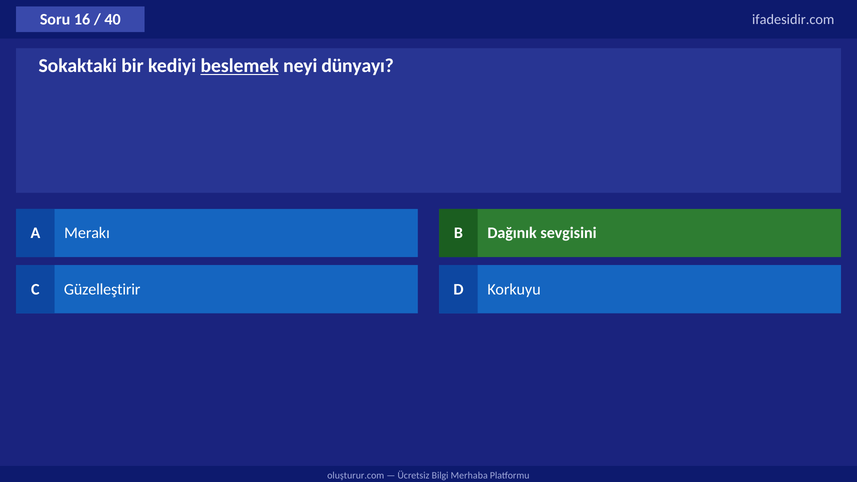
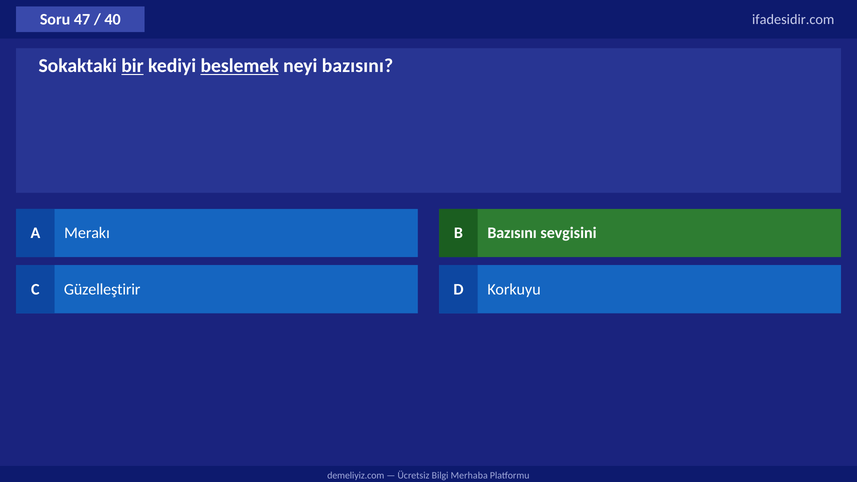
16: 16 -> 47
bir underline: none -> present
neyi dünyayı: dünyayı -> bazısını
B Dağınık: Dağınık -> Bazısını
oluşturur.com: oluşturur.com -> demeliyiz.com
